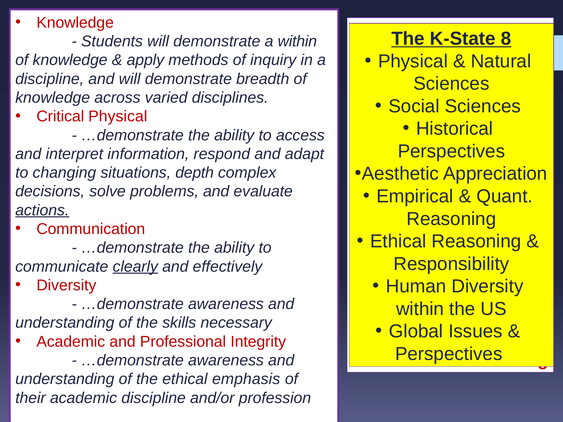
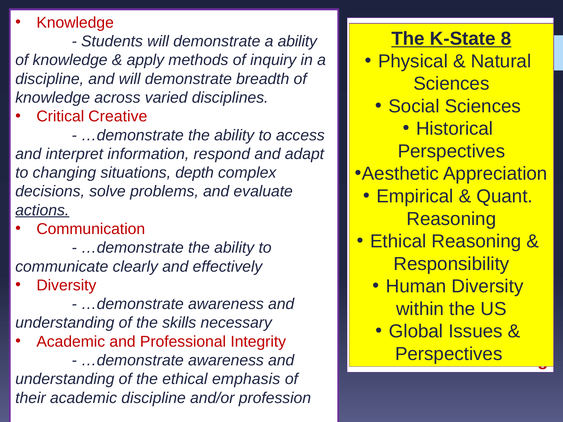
a within: within -> ability
Critical Physical: Physical -> Creative
clearly underline: present -> none
